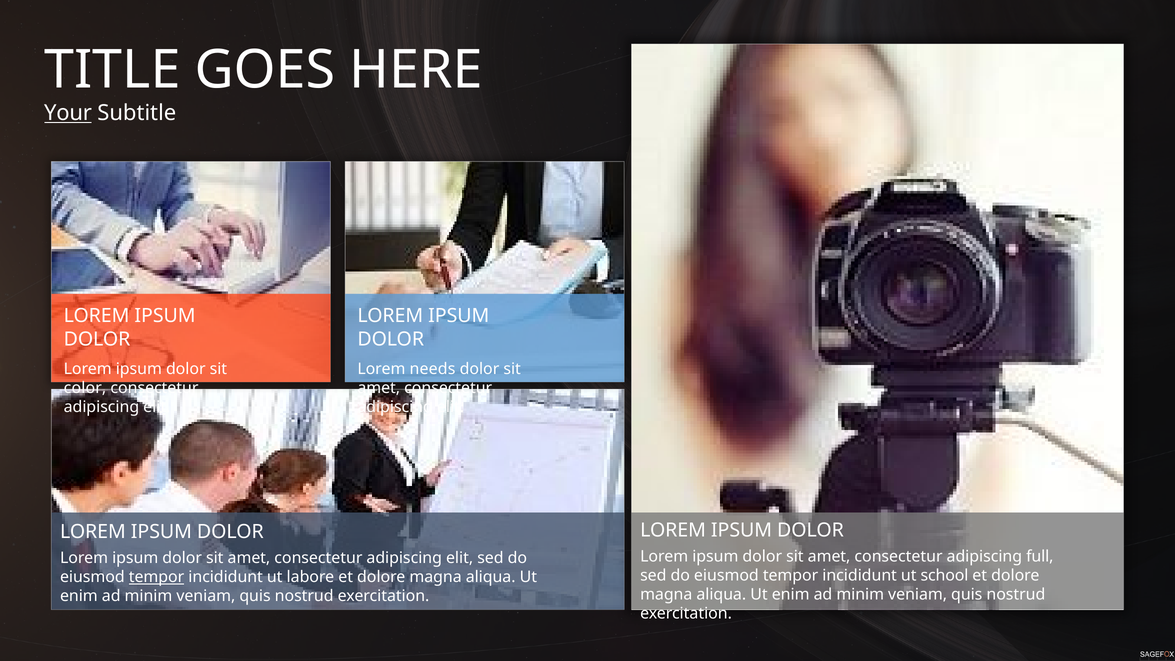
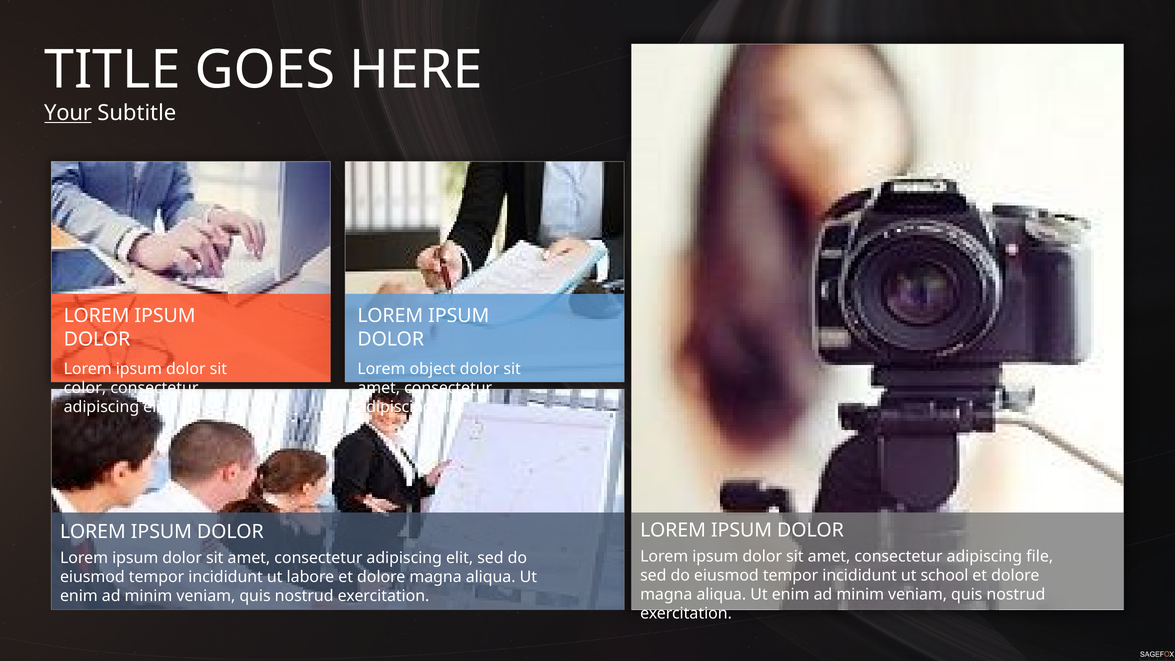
needs: needs -> object
full: full -> file
tempor at (157, 577) underline: present -> none
